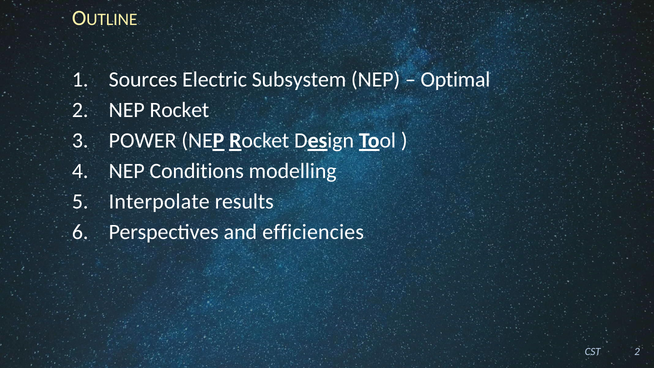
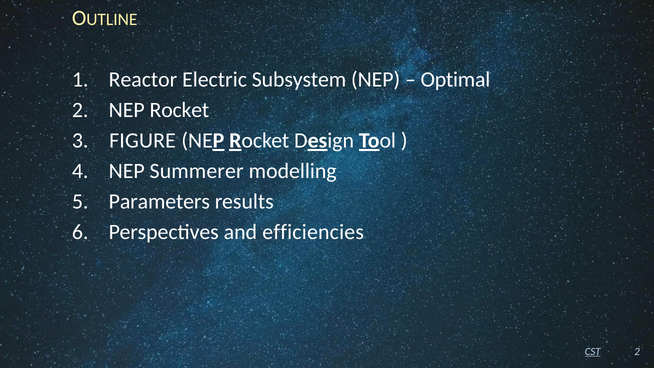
Sources: Sources -> Reactor
POWER: POWER -> FIGURE
Conditions: Conditions -> Summerer
Interpolate: Interpolate -> Parameters
CST underline: none -> present
